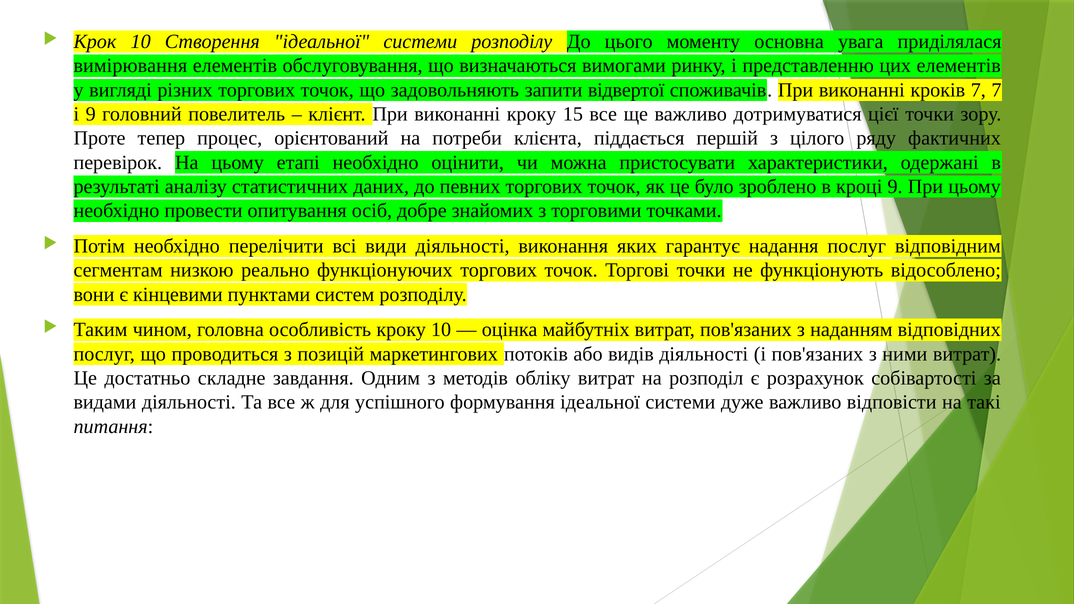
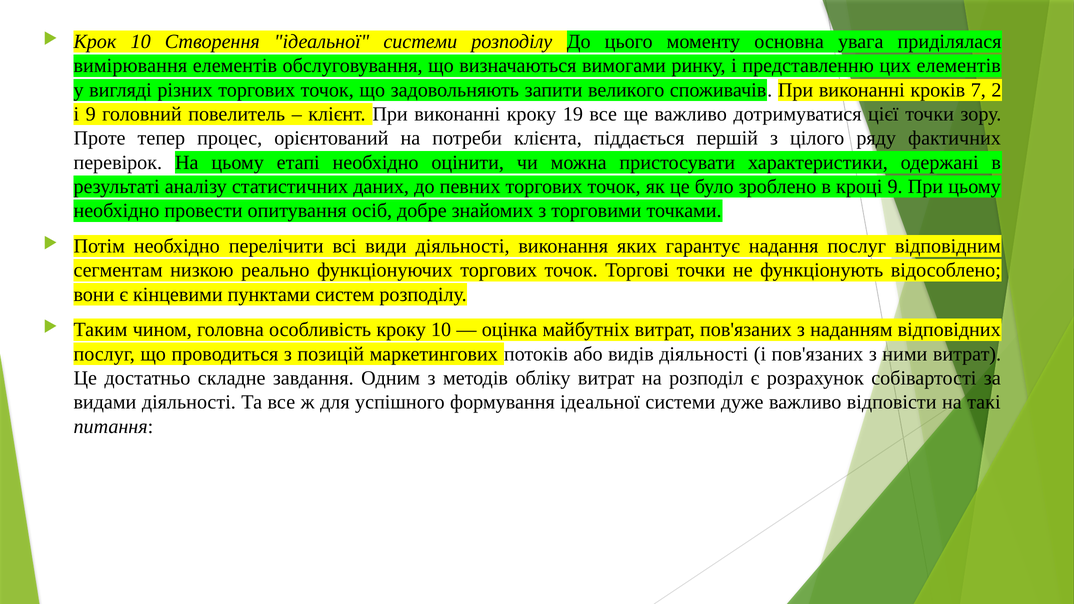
відвертої: відвертої -> великого
7 7: 7 -> 2
15: 15 -> 19
